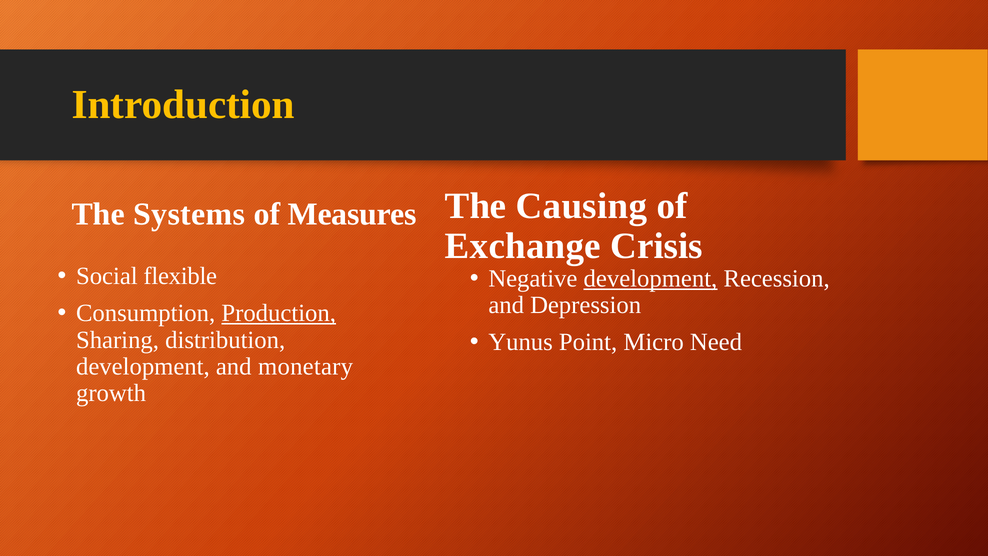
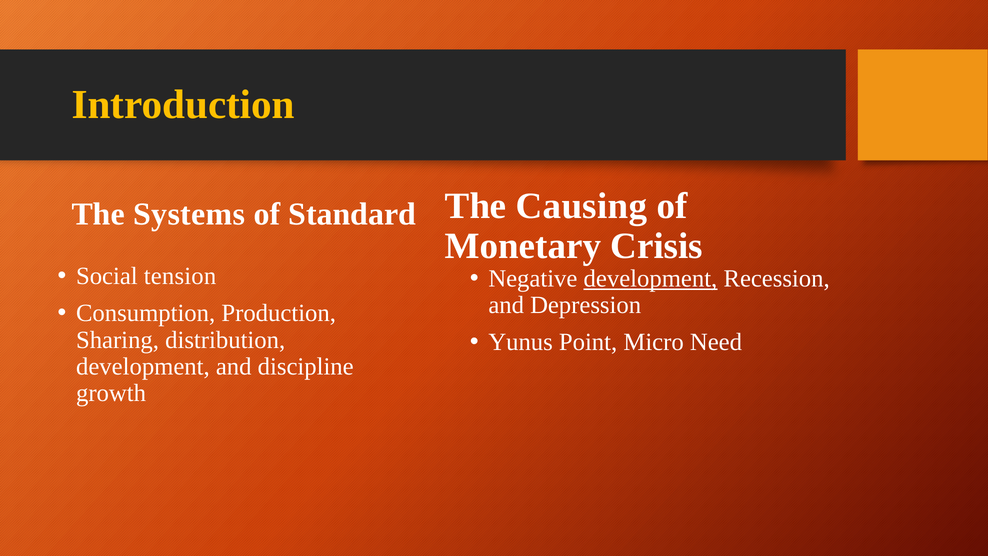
Measures: Measures -> Standard
Exchange: Exchange -> Monetary
flexible: flexible -> tension
Production underline: present -> none
monetary: monetary -> discipline
